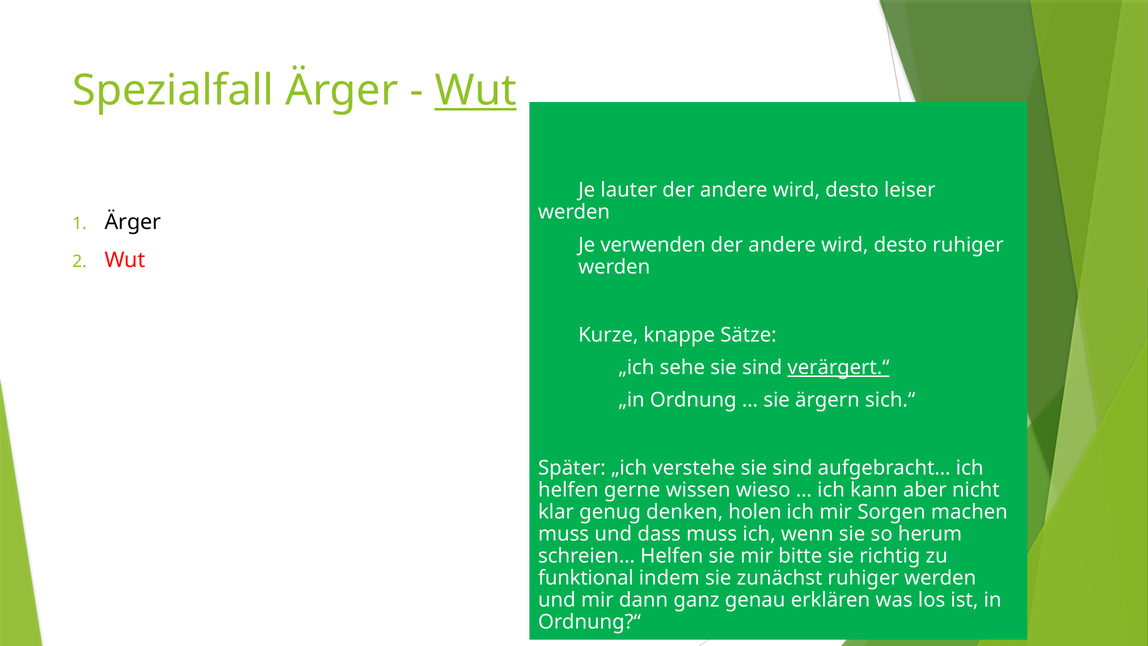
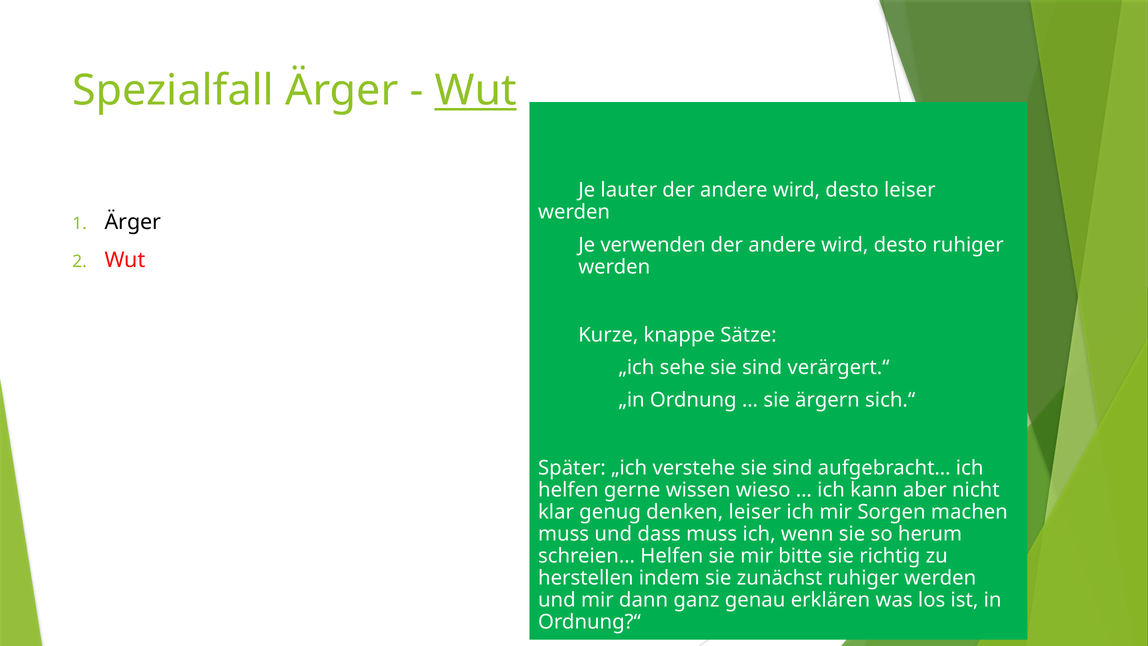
verärgert.“ underline: present -> none
denken holen: holen -> leiser
funktional: funktional -> herstellen
